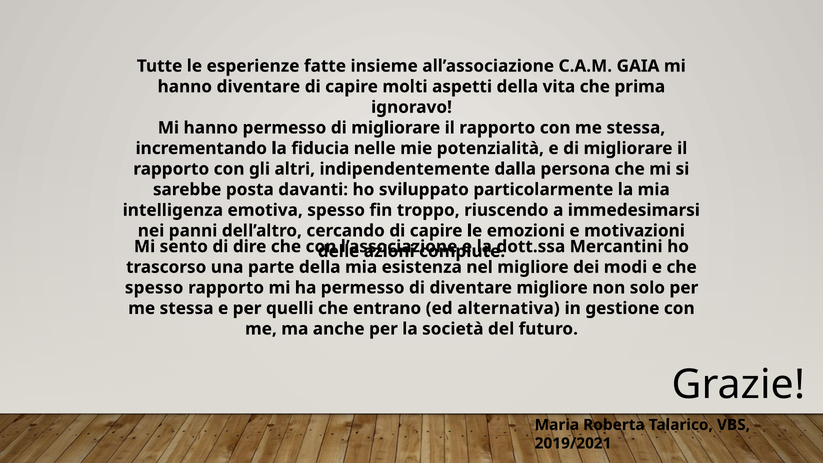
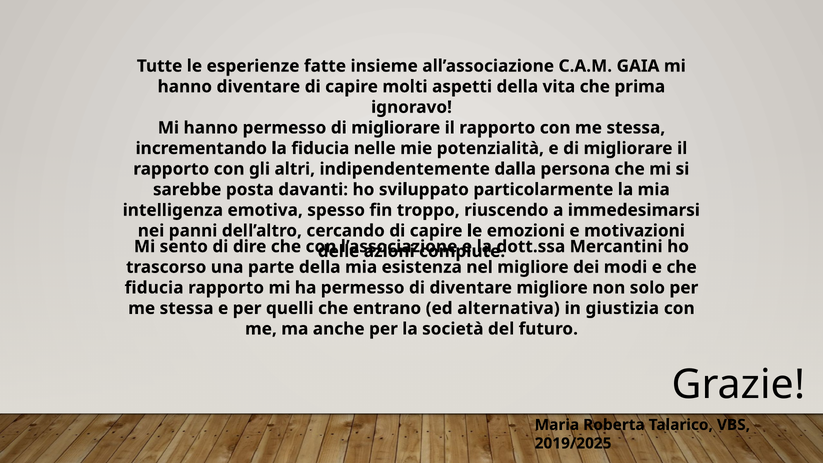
spesso at (154, 288): spesso -> fiducia
gestione: gestione -> giustizia
2019/2021: 2019/2021 -> 2019/2025
